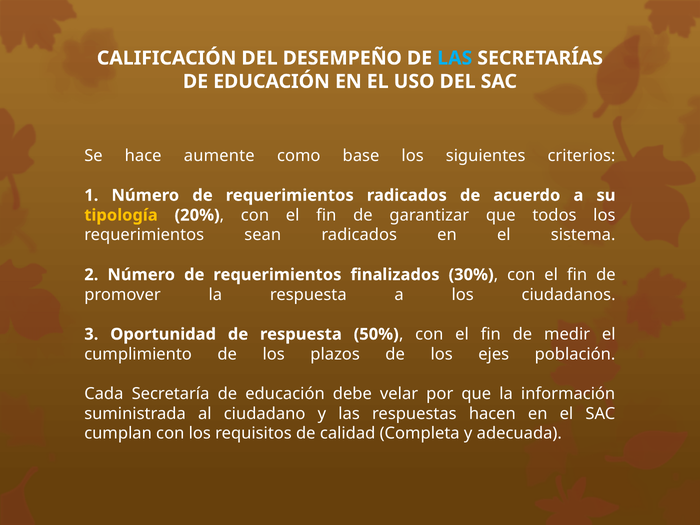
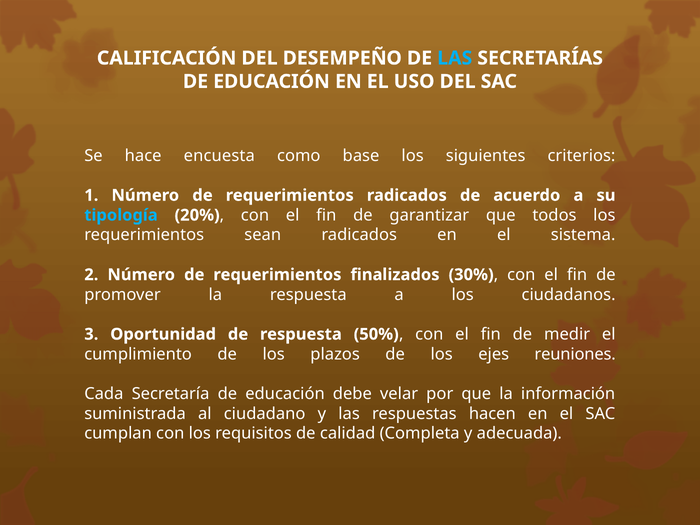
aumente: aumente -> encuesta
tipología colour: yellow -> light blue
población: población -> reuniones
